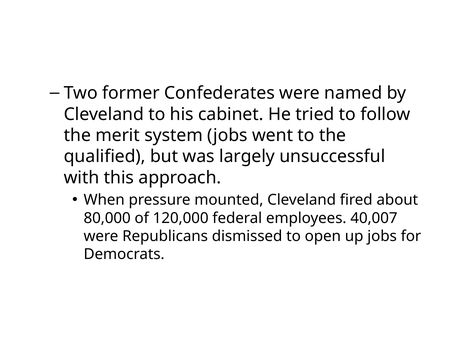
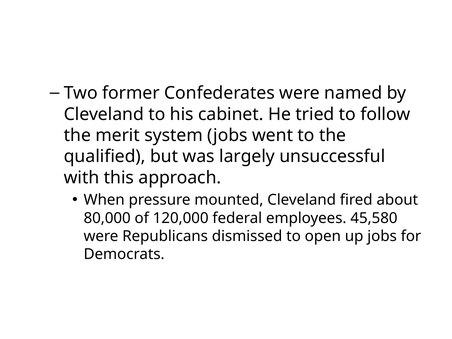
40,007: 40,007 -> 45,580
